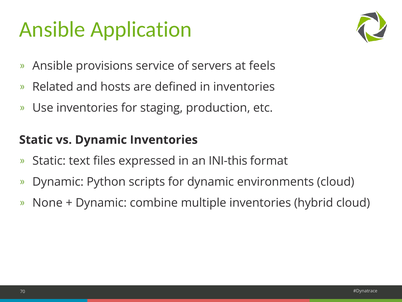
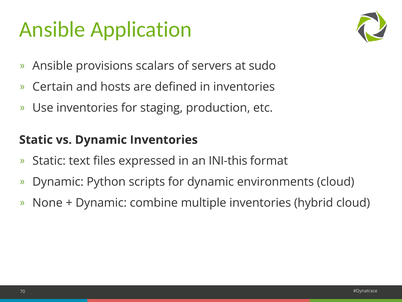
service: service -> scalars
feels: feels -> sudo
Related: Related -> Certain
